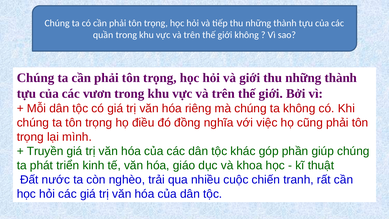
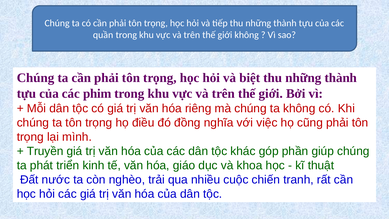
và giới: giới -> biệt
vươn: vươn -> phim
